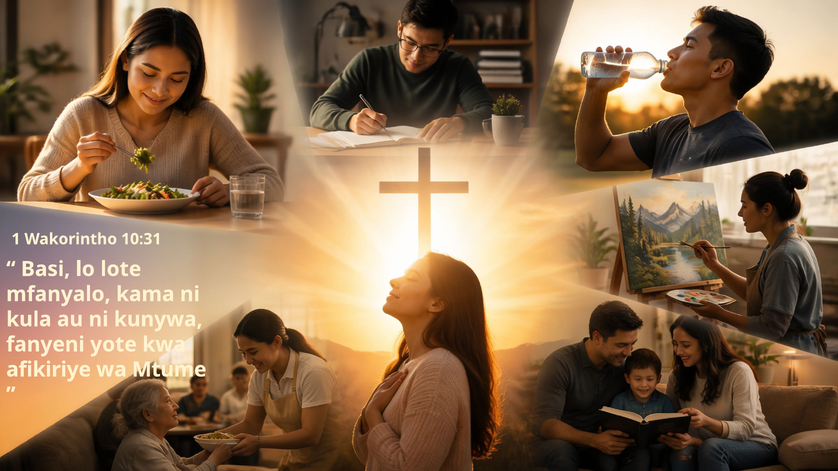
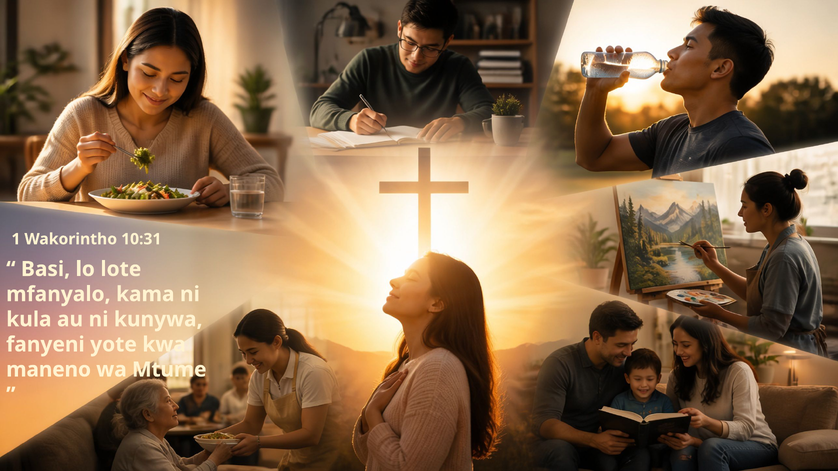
afikiriye: afikiriye -> maneno
